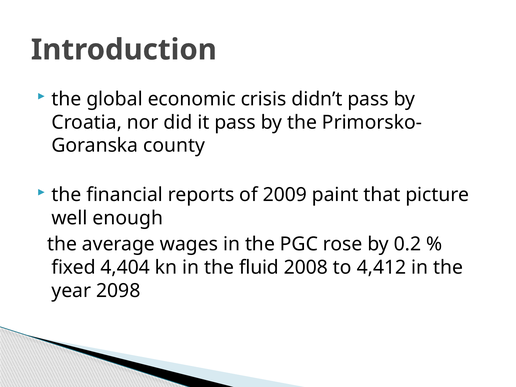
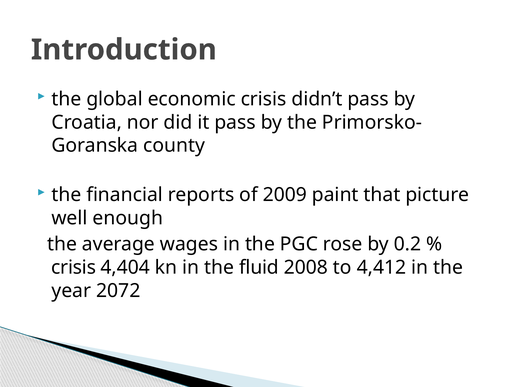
fixed at (74, 268): fixed -> crisis
2098: 2098 -> 2072
